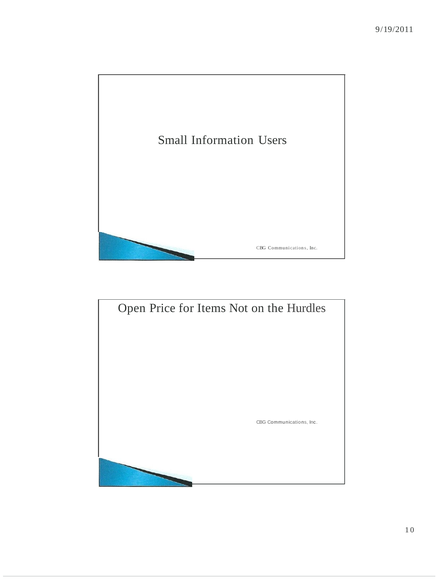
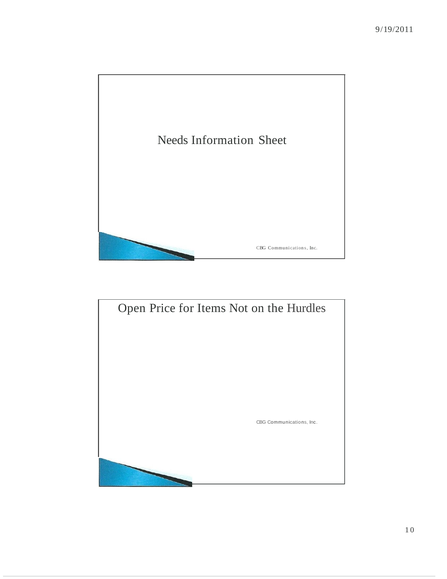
Small: Small -> Needs
Users: Users -> Sheet
